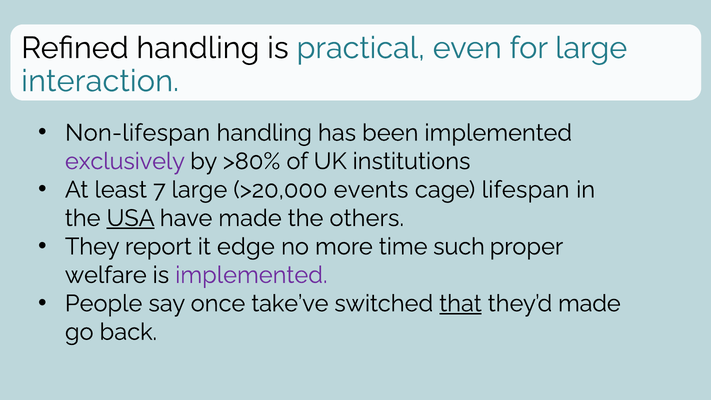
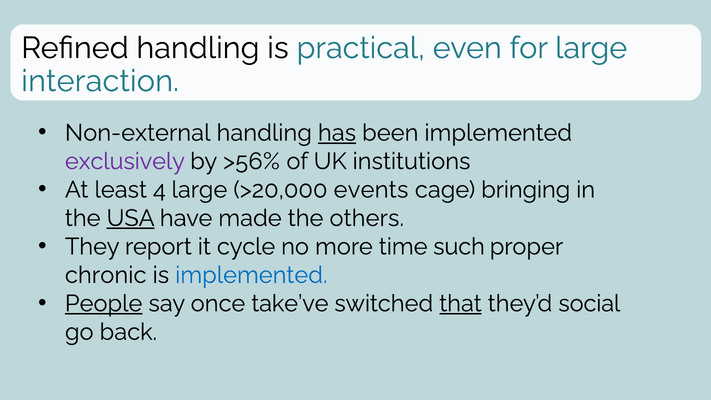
Non-lifespan: Non-lifespan -> Non-external
has underline: none -> present
>80%: >80% -> >56%
7: 7 -> 4
lifespan: lifespan -> bringing
edge: edge -> cycle
welfare: welfare -> chronic
implemented at (251, 275) colour: purple -> blue
People underline: none -> present
they’d made: made -> social
